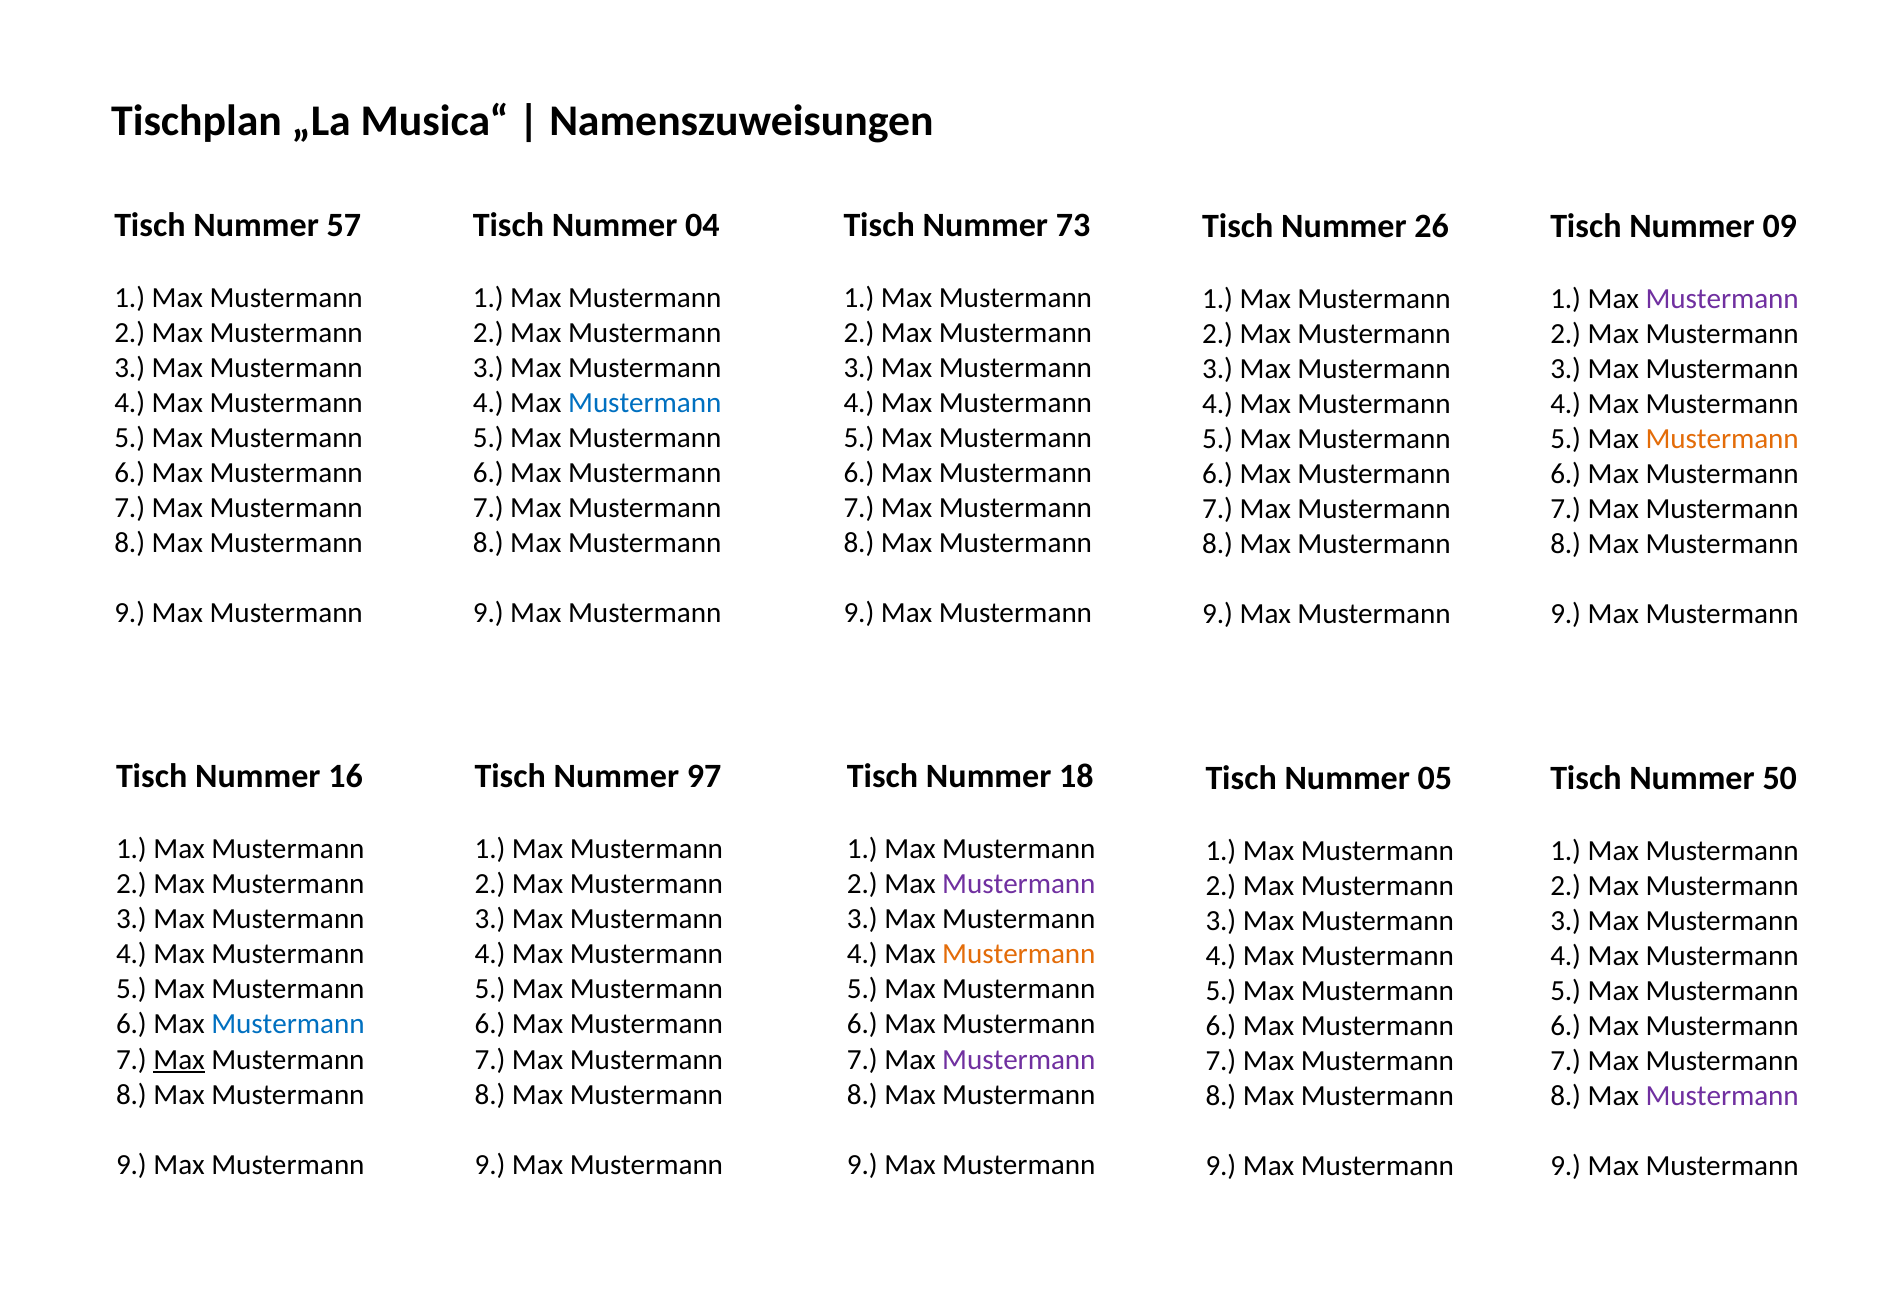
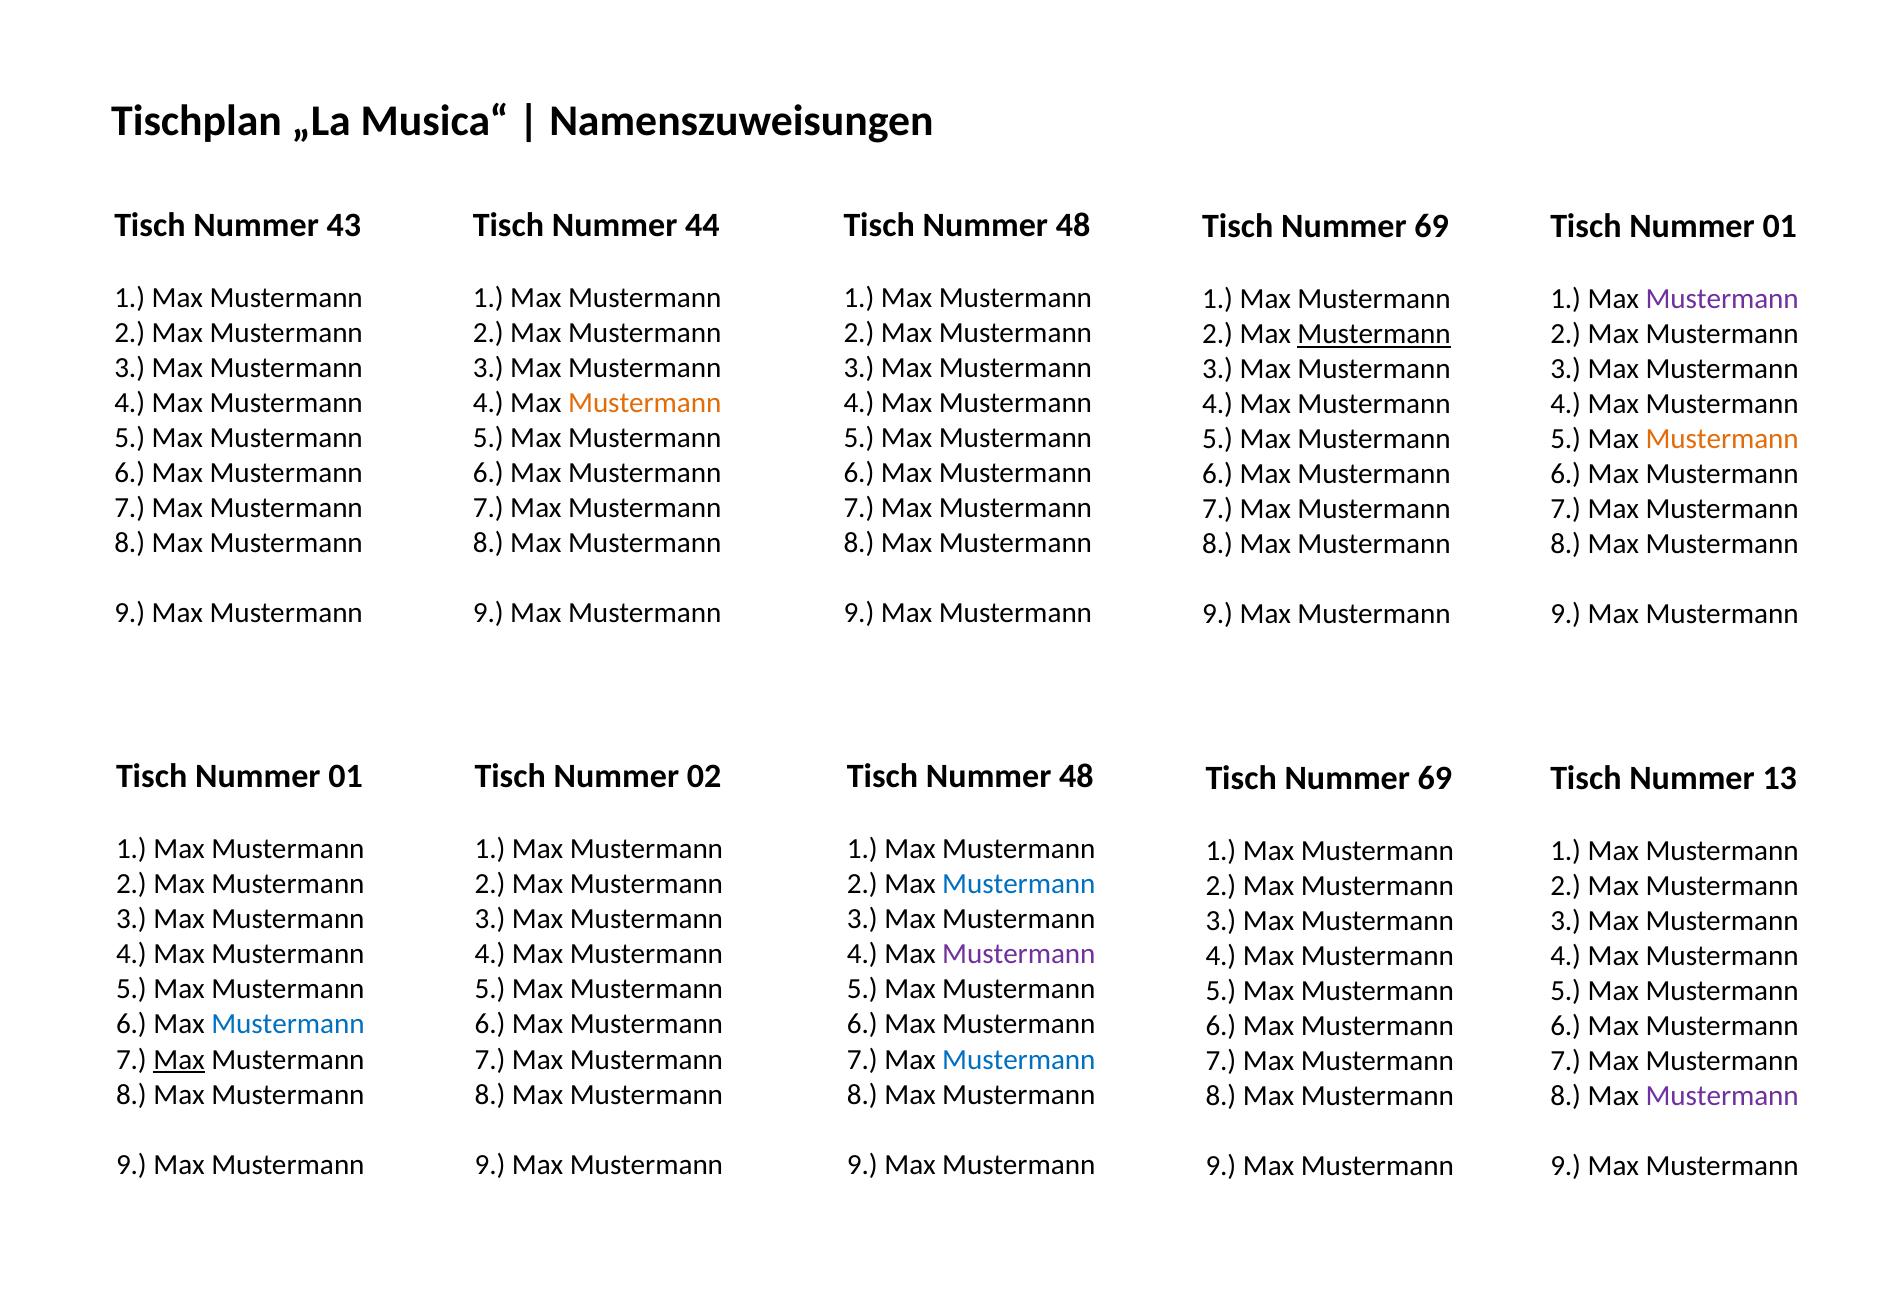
57: 57 -> 43
04: 04 -> 44
73 at (1073, 225): 73 -> 48
26 at (1432, 227): 26 -> 69
09 at (1780, 227): 09 -> 01
Mustermann at (1374, 334) underline: none -> present
Mustermann at (645, 403) colour: blue -> orange
16 at (346, 777): 16 -> 01
97: 97 -> 02
18 at (1076, 777): 18 -> 48
05 at (1435, 778): 05 -> 69
50: 50 -> 13
Mustermann at (1019, 885) colour: purple -> blue
Mustermann at (1019, 955) colour: orange -> purple
Mustermann at (1019, 1060) colour: purple -> blue
